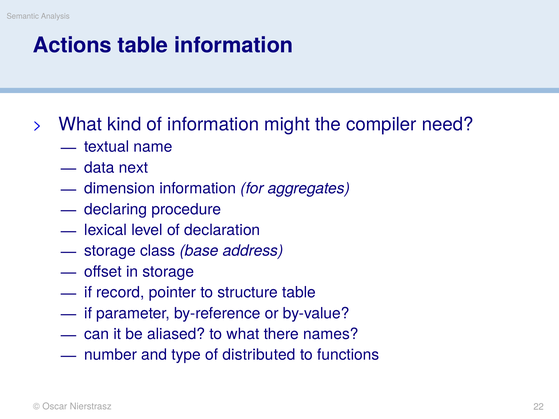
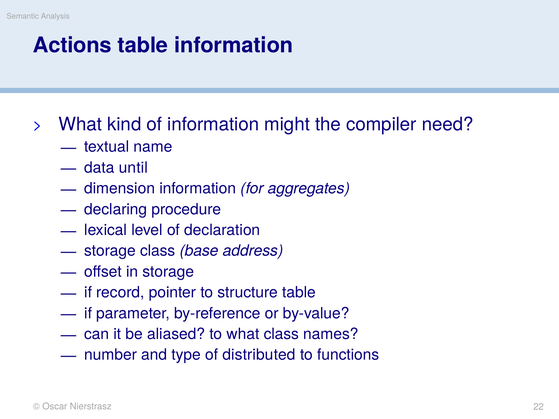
next: next -> until
what there: there -> class
